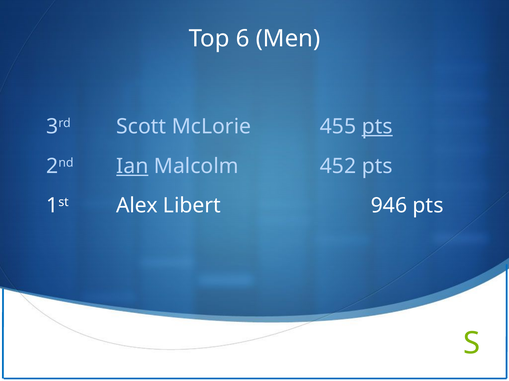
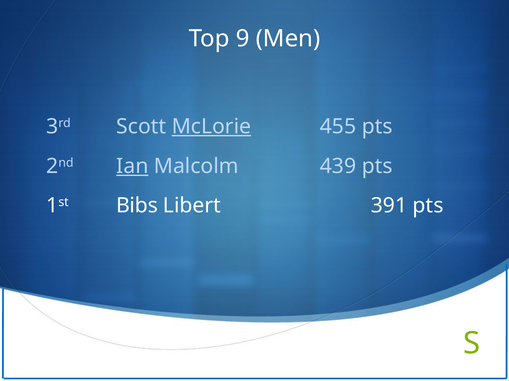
6: 6 -> 9
McLorie underline: none -> present
pts at (377, 127) underline: present -> none
452: 452 -> 439
Alex: Alex -> Bibs
946: 946 -> 391
